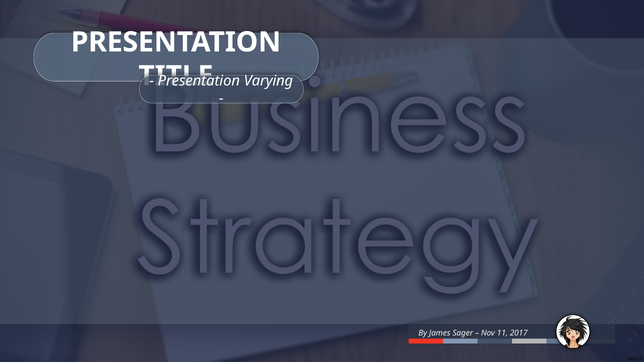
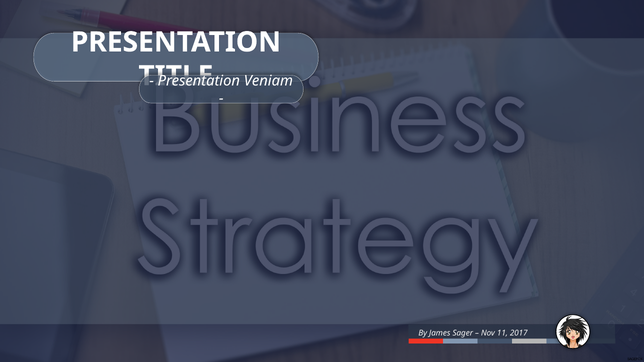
Varying: Varying -> Veniam
